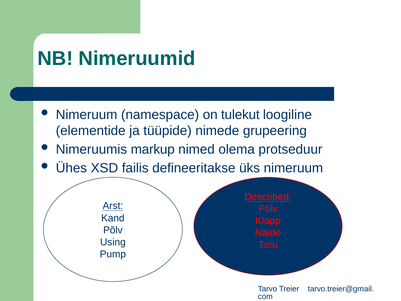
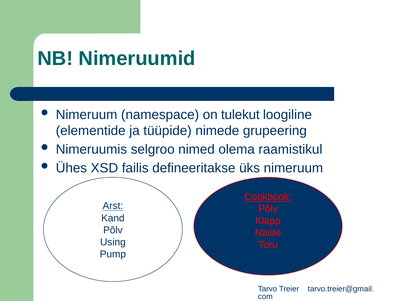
markup: markup -> selgroo
protseduur: protseduur -> raamistikul
Described: Described -> Cookbook
